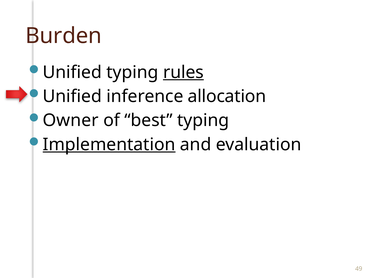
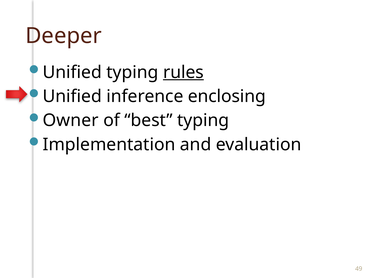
Burden: Burden -> Deeper
allocation: allocation -> enclosing
Implementation underline: present -> none
